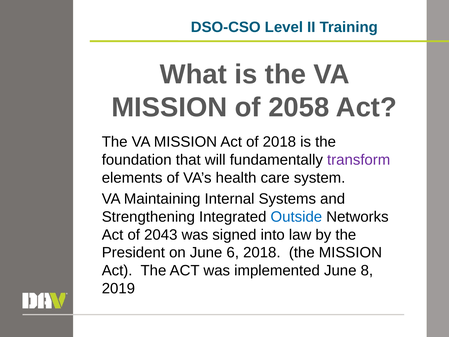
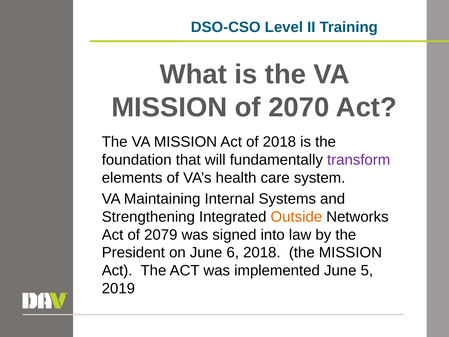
2058: 2058 -> 2070
Outside colour: blue -> orange
2043: 2043 -> 2079
8: 8 -> 5
